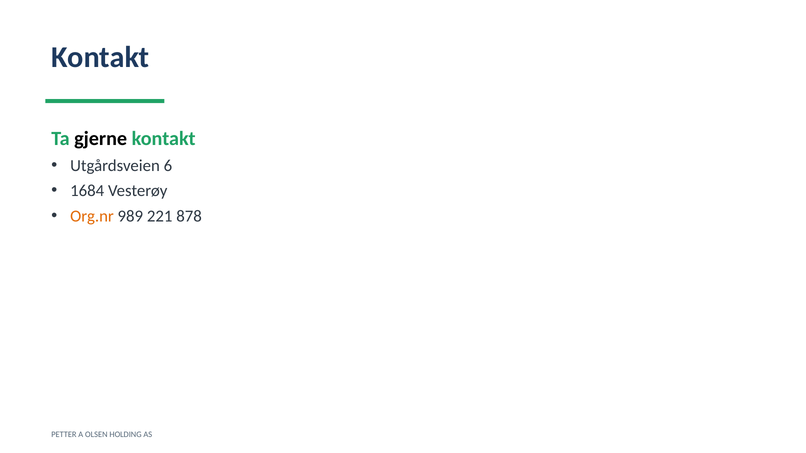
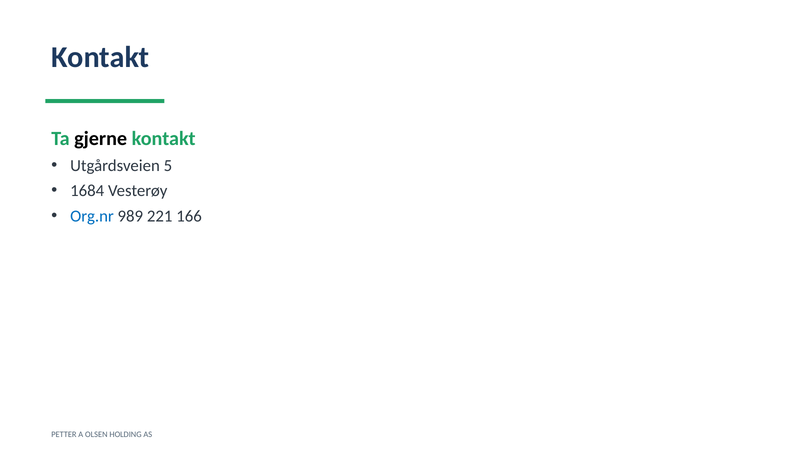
6: 6 -> 5
Org.nr colour: orange -> blue
878: 878 -> 166
